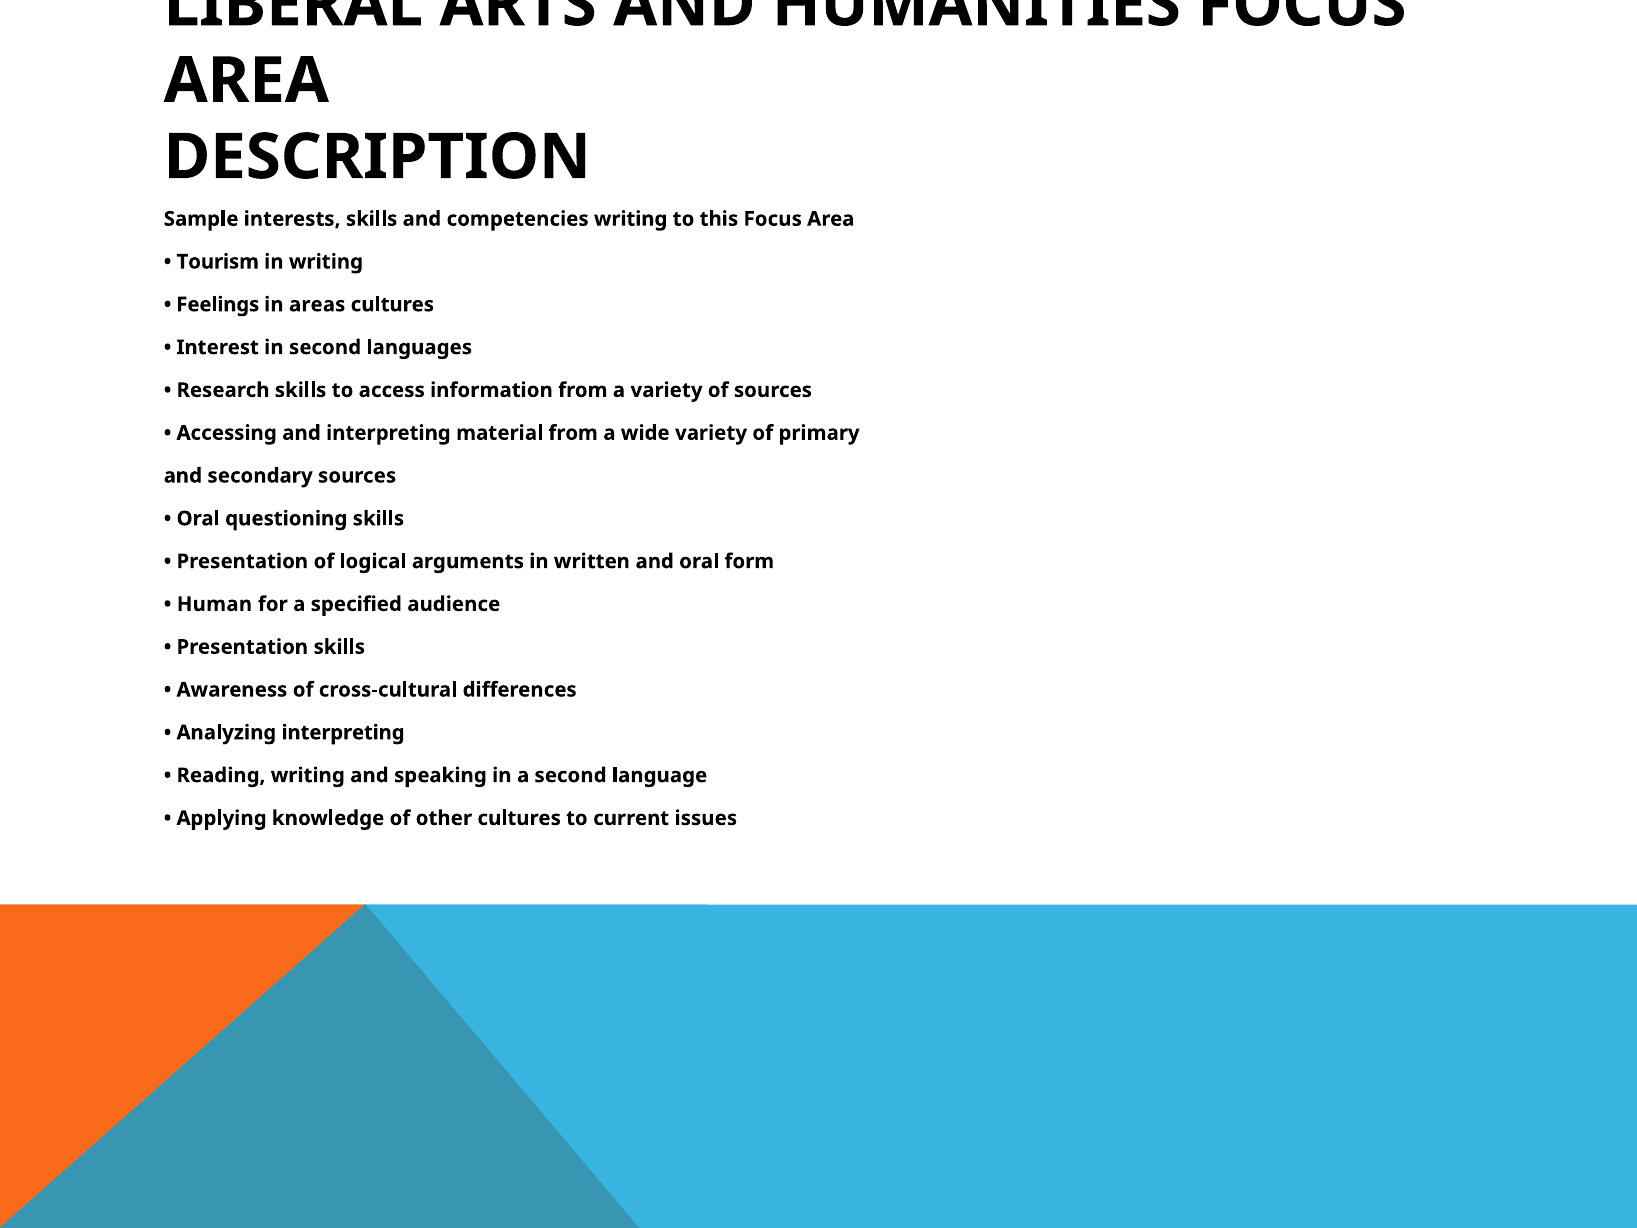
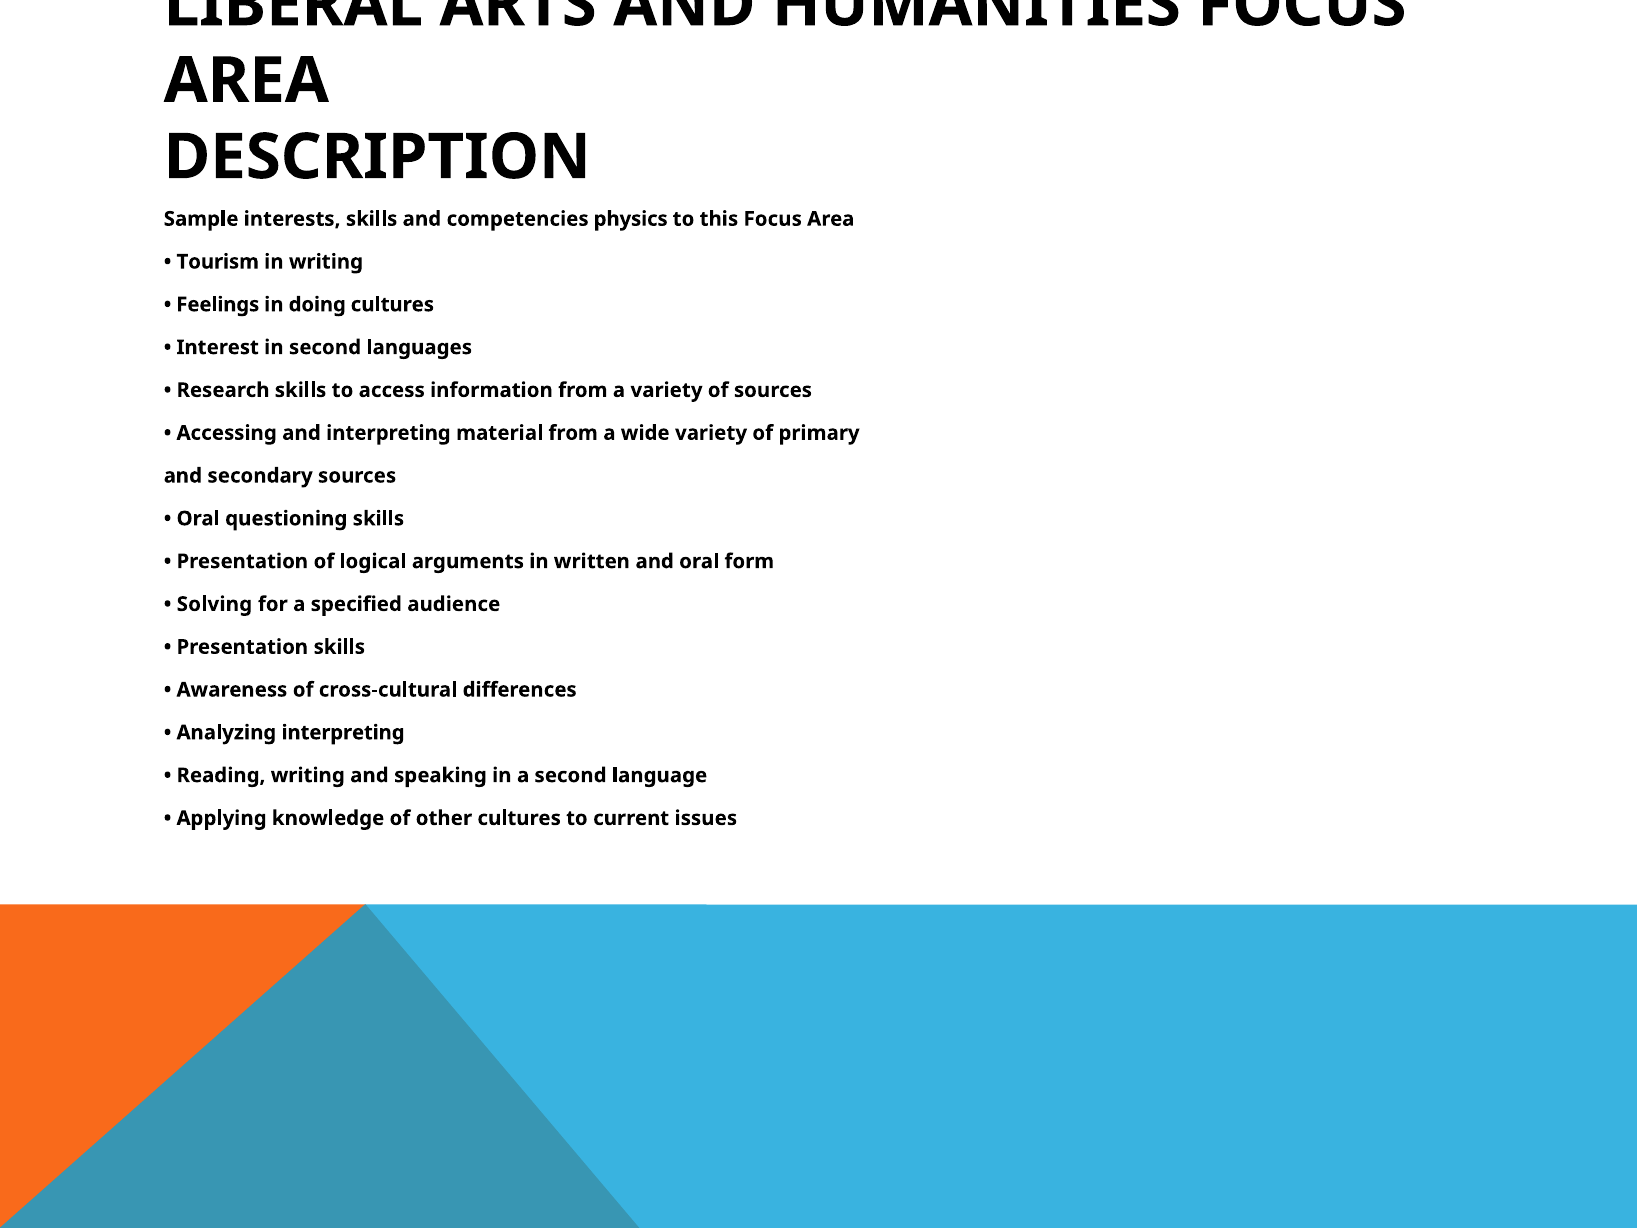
competencies writing: writing -> physics
areas: areas -> doing
Human: Human -> Solving
